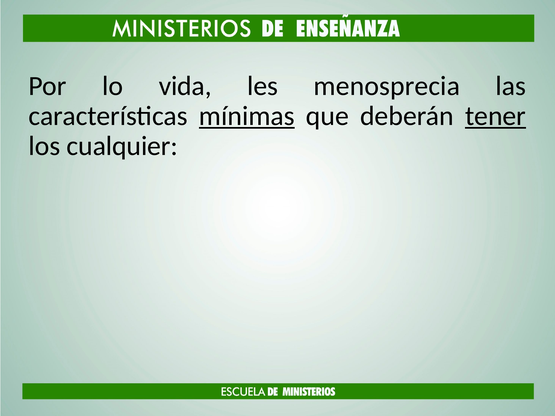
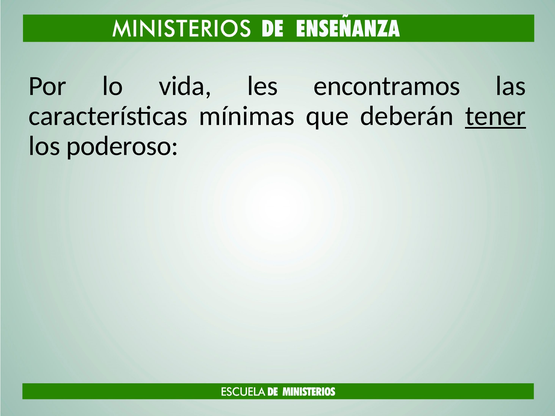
menosprecia: menosprecia -> encontramos
mínimas underline: present -> none
cualquier: cualquier -> poderoso
